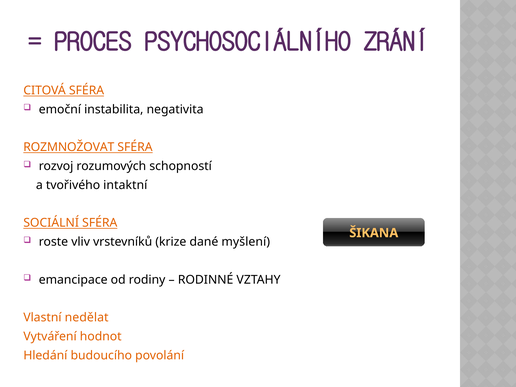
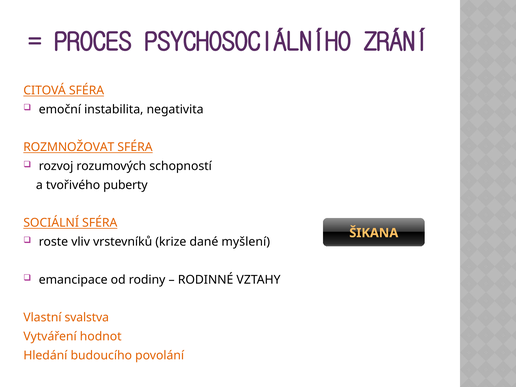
intaktní: intaktní -> puberty
nedělat: nedělat -> svalstva
